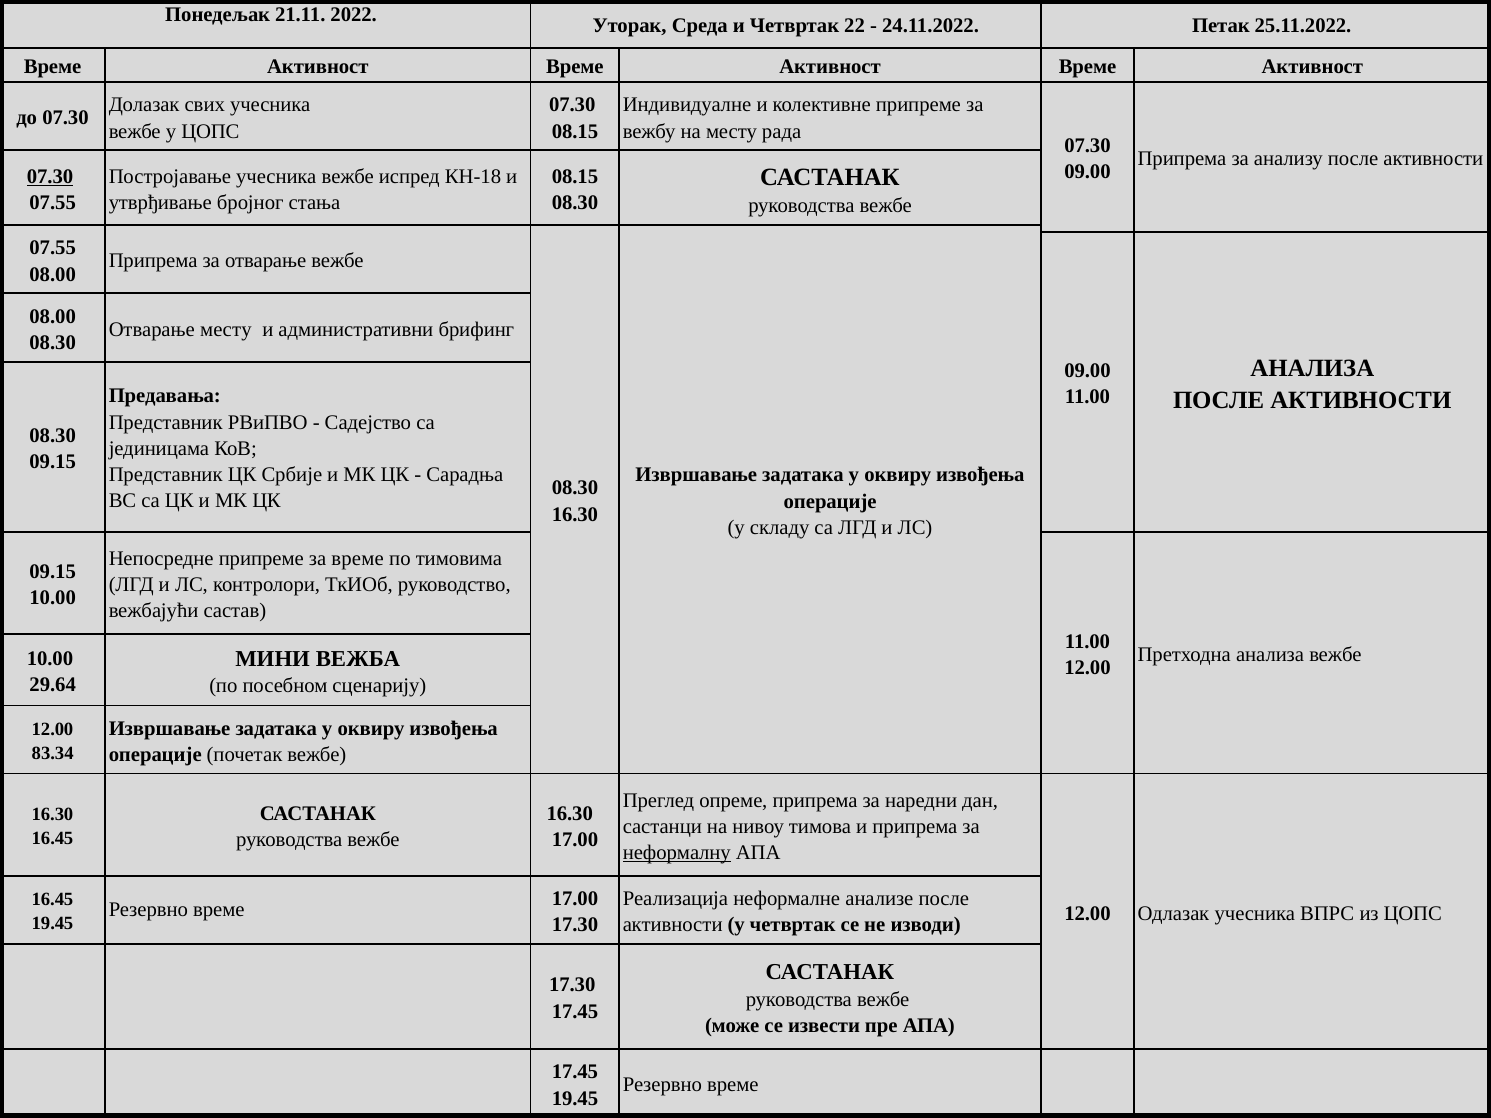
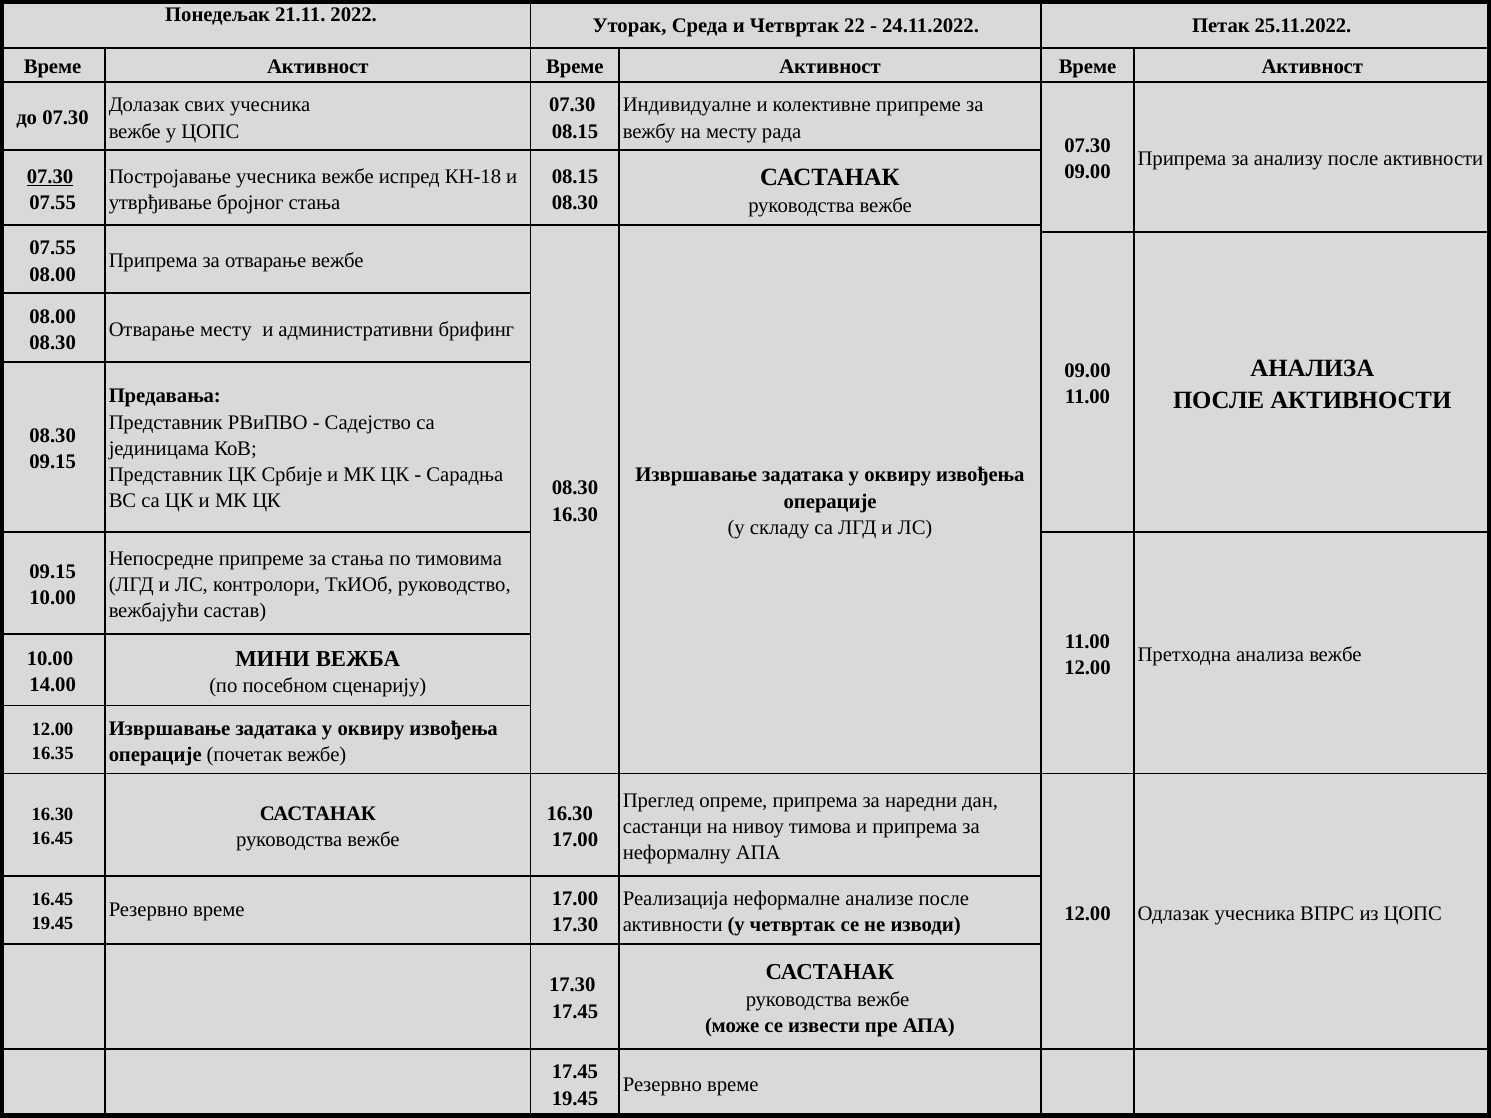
за време: време -> стања
29.64: 29.64 -> 14.00
83.34: 83.34 -> 16.35
неформалну underline: present -> none
